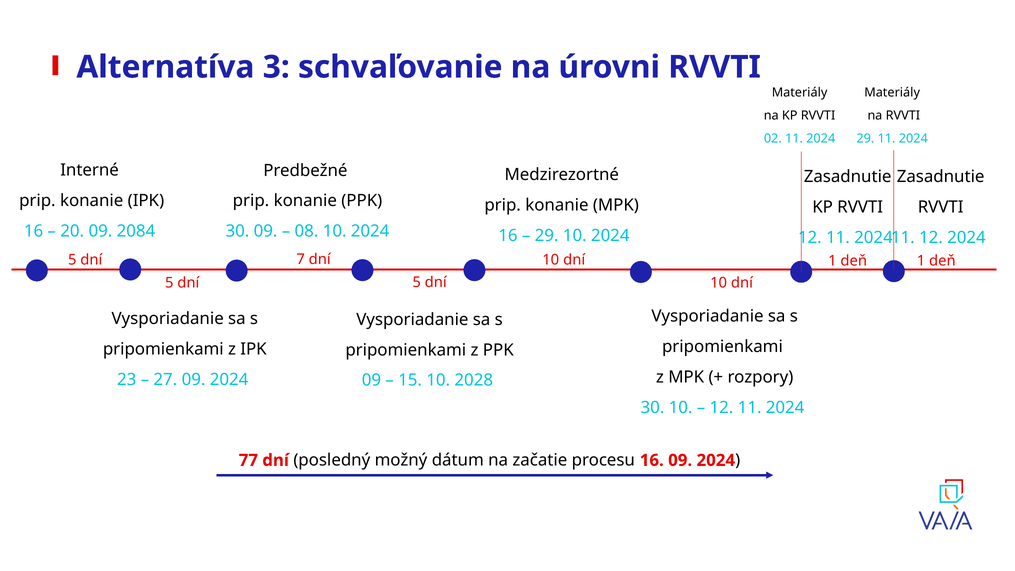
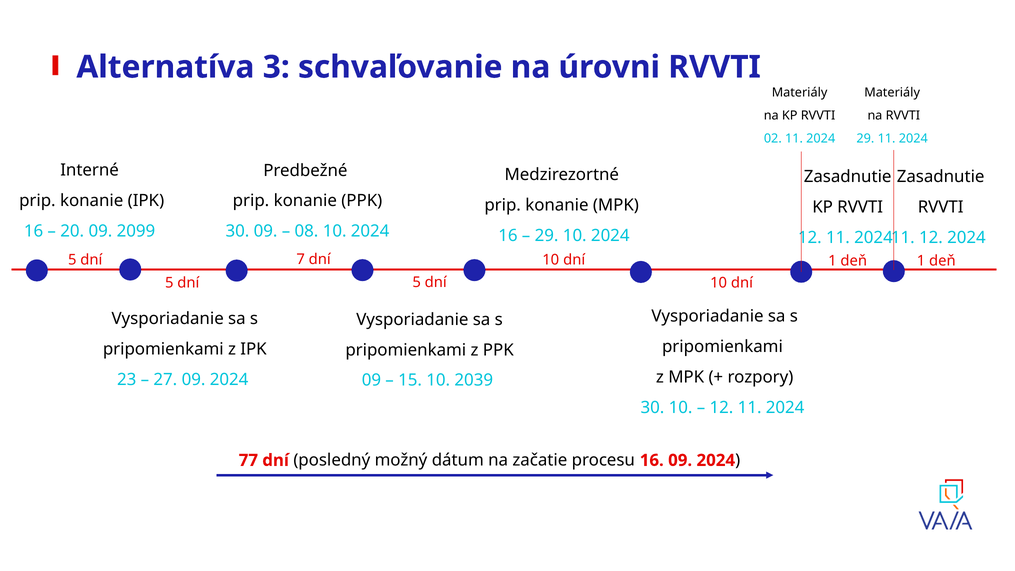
2084: 2084 -> 2099
2028: 2028 -> 2039
